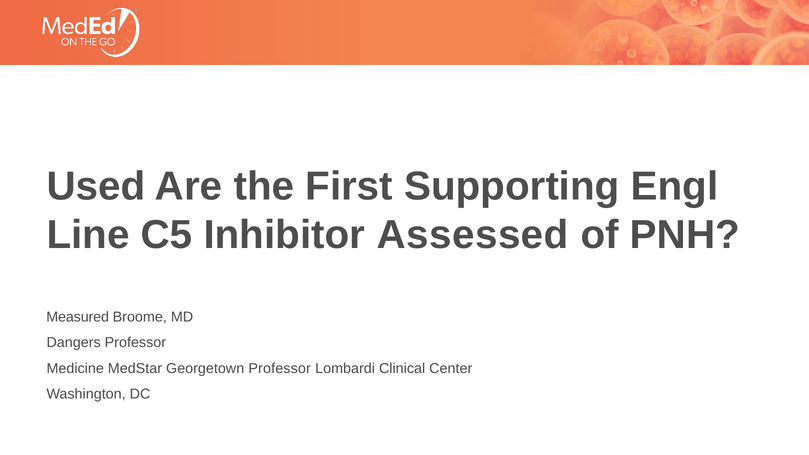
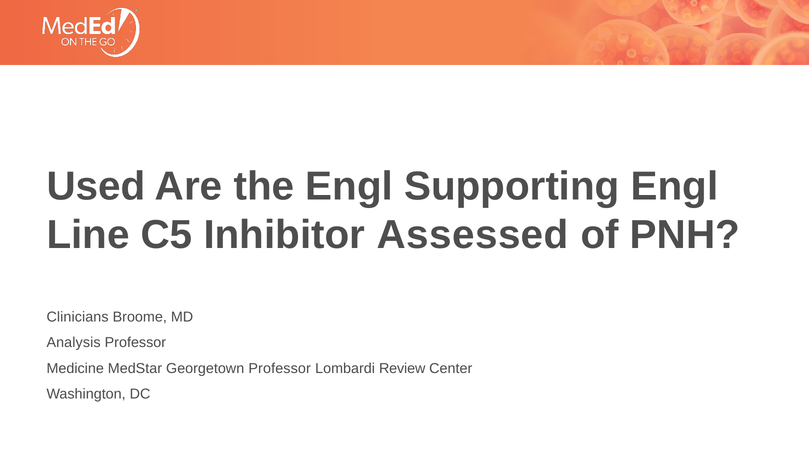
the First: First -> Engl
Measured: Measured -> Clinicians
Dangers: Dangers -> Analysis
Clinical: Clinical -> Review
